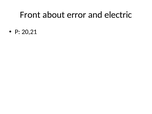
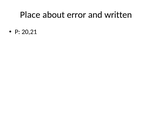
Front: Front -> Place
electric: electric -> written
